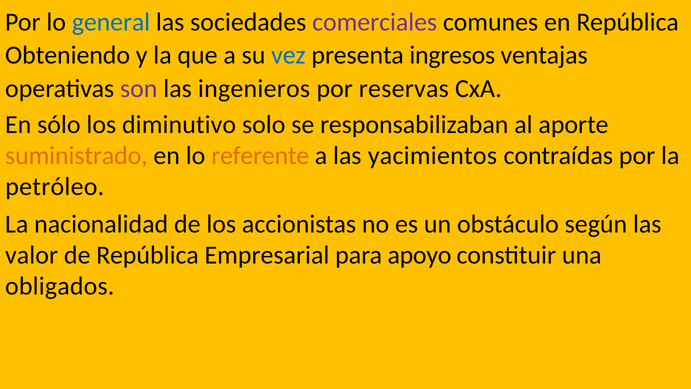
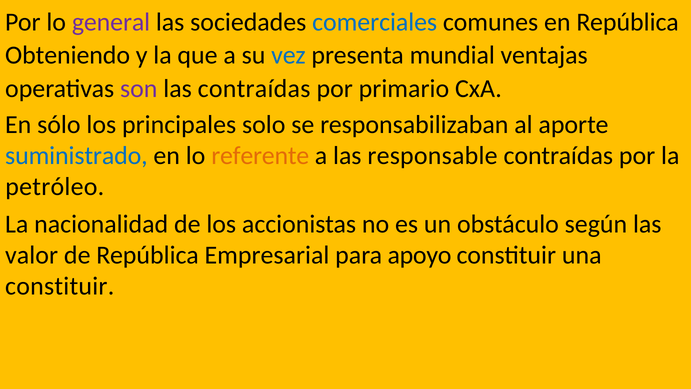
general colour: blue -> purple
comerciales colour: purple -> blue
ingresos: ingresos -> mundial
las ingenieros: ingenieros -> contraídas
reservas: reservas -> primario
diminutivo: diminutivo -> principales
suministrado colour: orange -> blue
yacimientos: yacimientos -> responsable
obligados at (60, 286): obligados -> constituir
